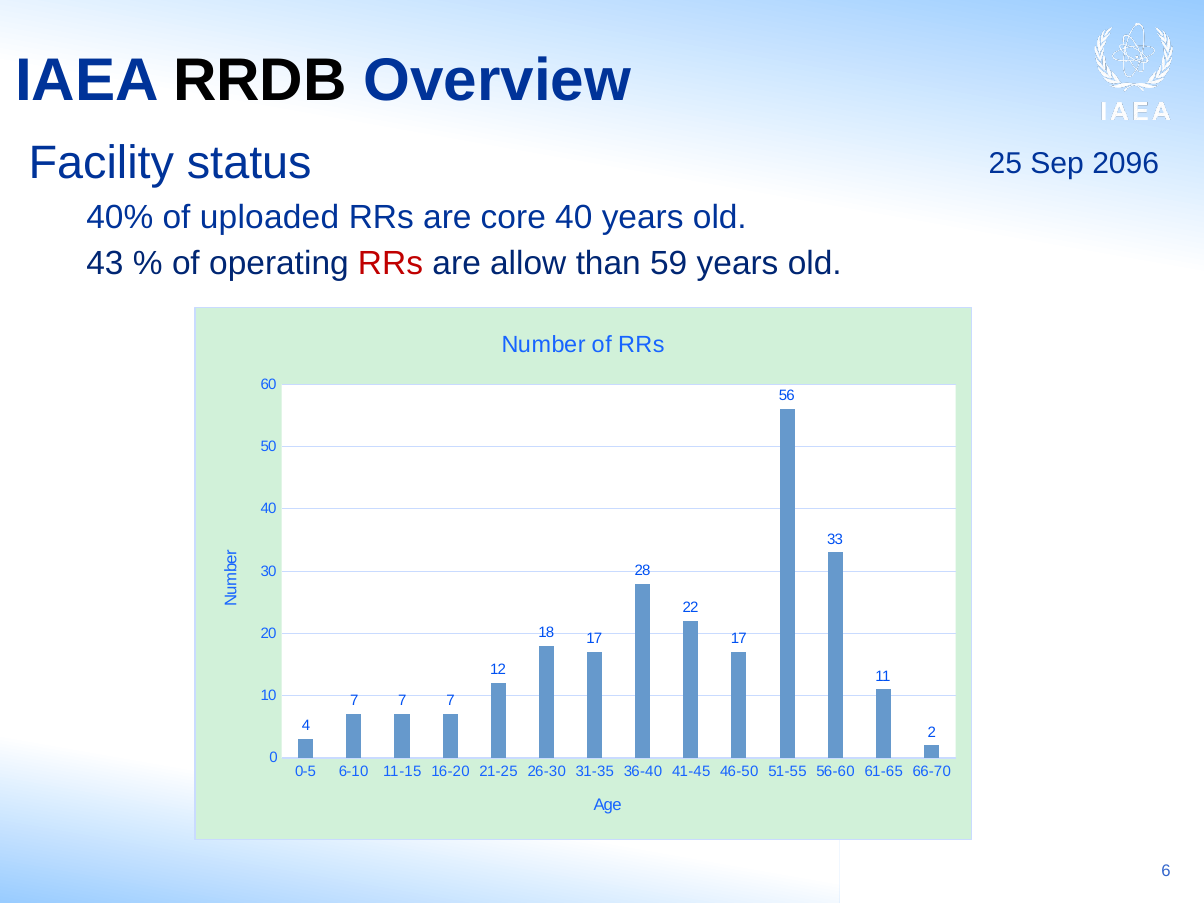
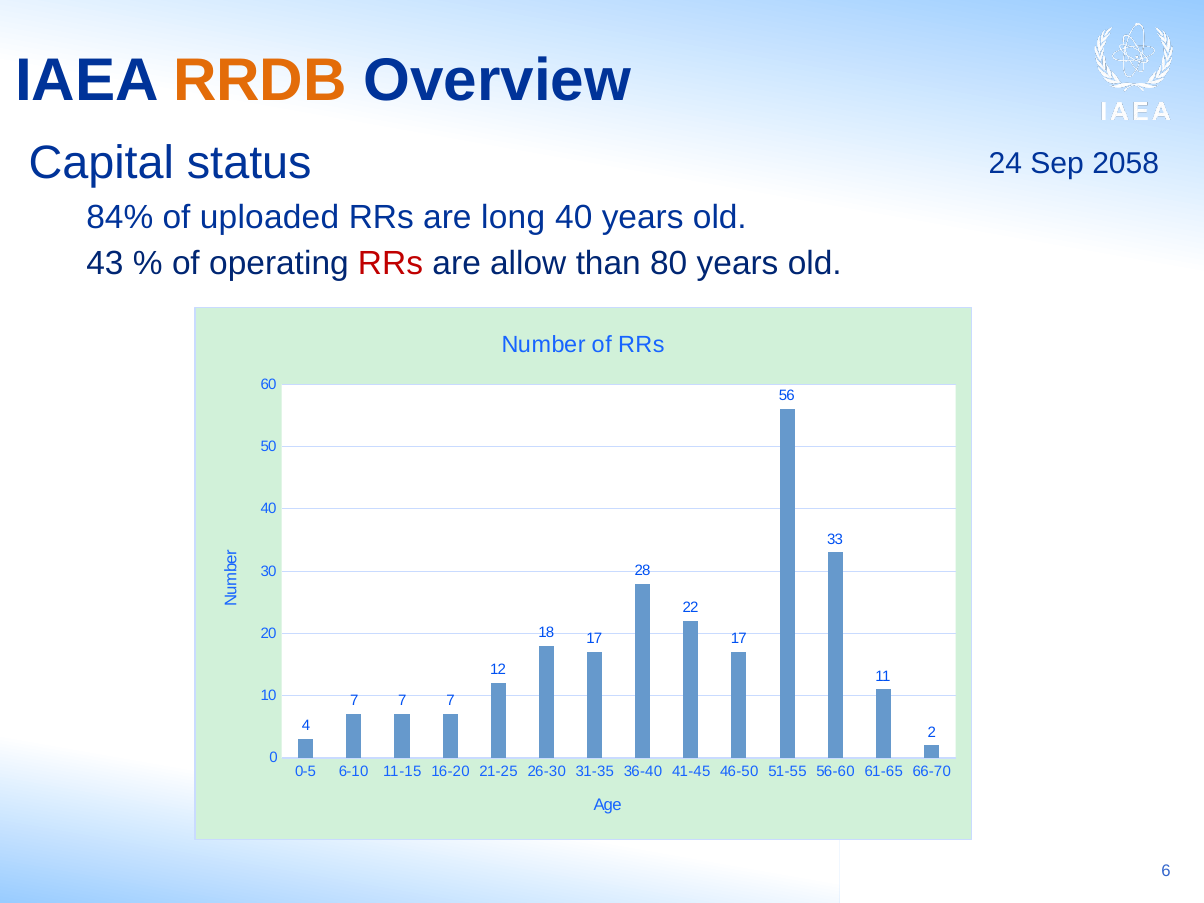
RRDB colour: black -> orange
Facility: Facility -> Capital
25: 25 -> 24
2096: 2096 -> 2058
40%: 40% -> 84%
core: core -> long
59: 59 -> 80
